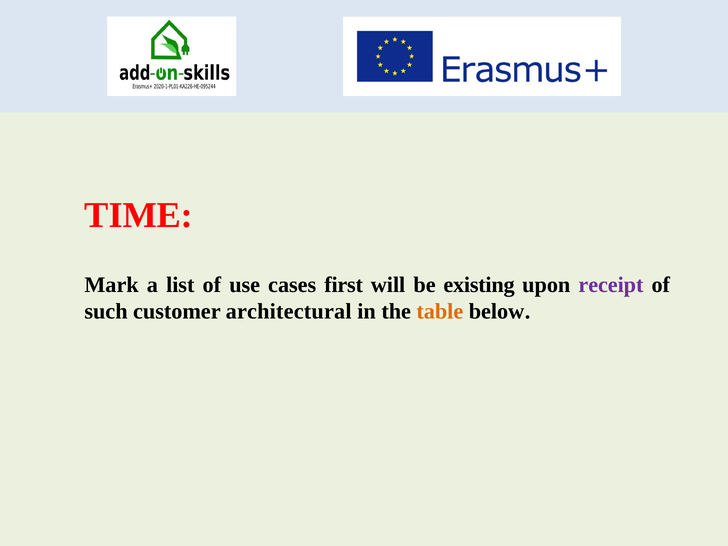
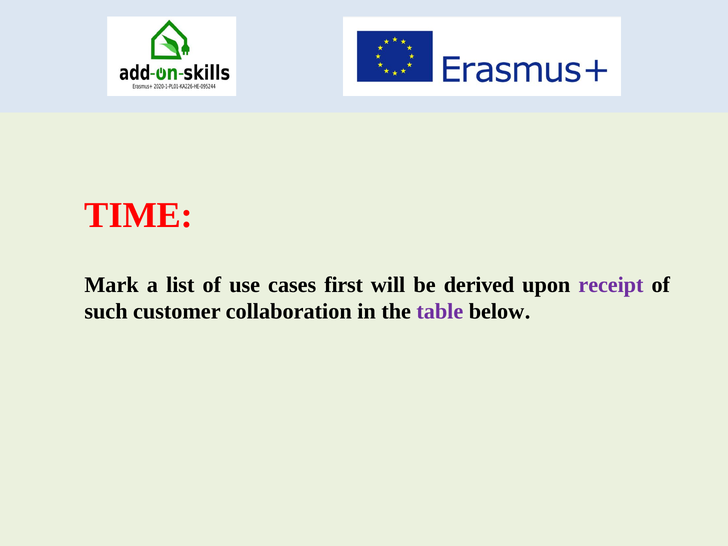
existing: existing -> derived
architectural: architectural -> collaboration
table colour: orange -> purple
